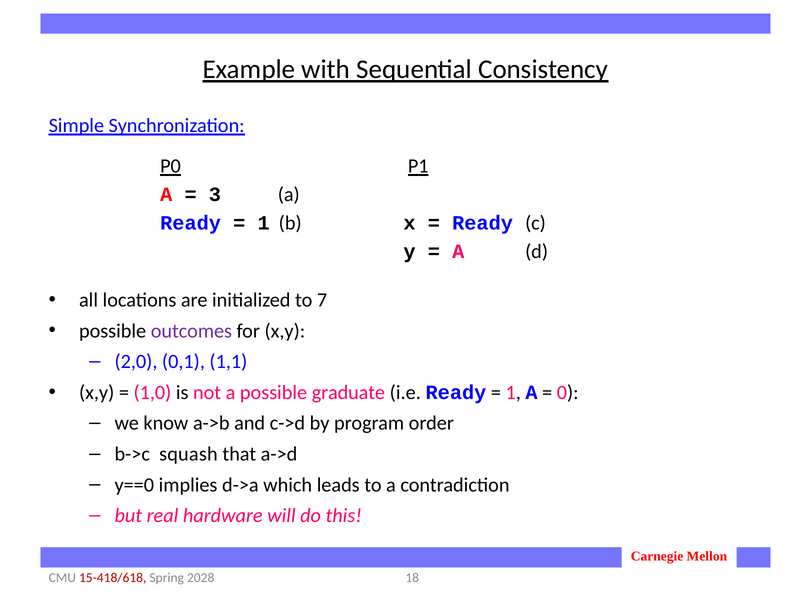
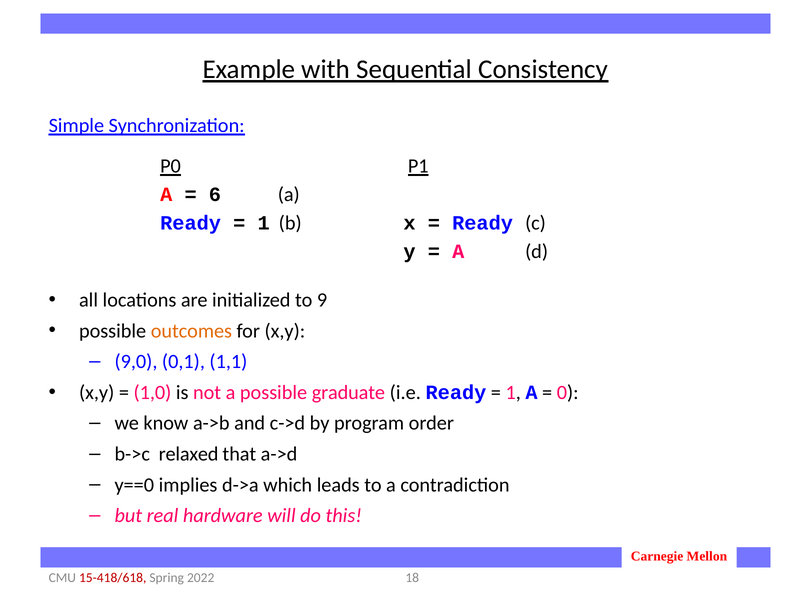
3: 3 -> 6
7: 7 -> 9
outcomes colour: purple -> orange
2,0: 2,0 -> 9,0
squash: squash -> relaxed
2028: 2028 -> 2022
